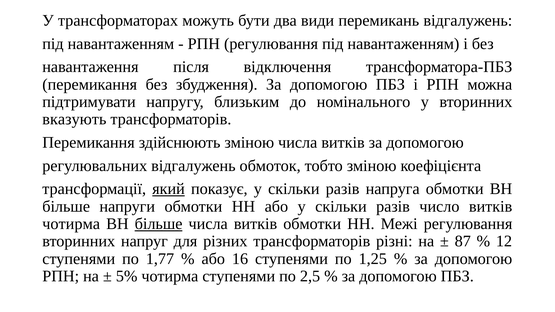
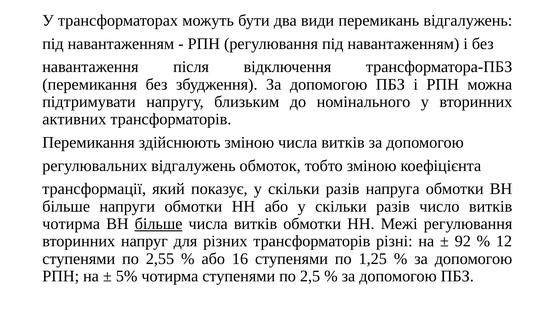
вказують: вказують -> активних
який underline: present -> none
87: 87 -> 92
1,77: 1,77 -> 2,55
